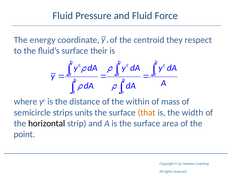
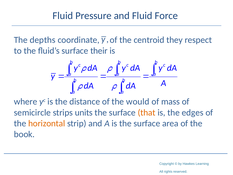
energy: energy -> depths
within: within -> would
width: width -> edges
horizontal colour: black -> orange
point: point -> book
